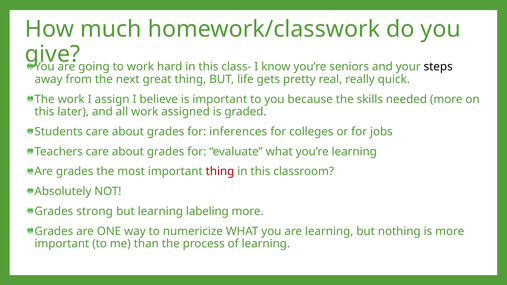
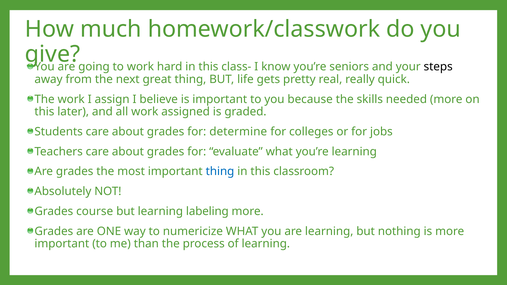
inferences: inferences -> determine
thing at (220, 172) colour: red -> blue
strong: strong -> course
